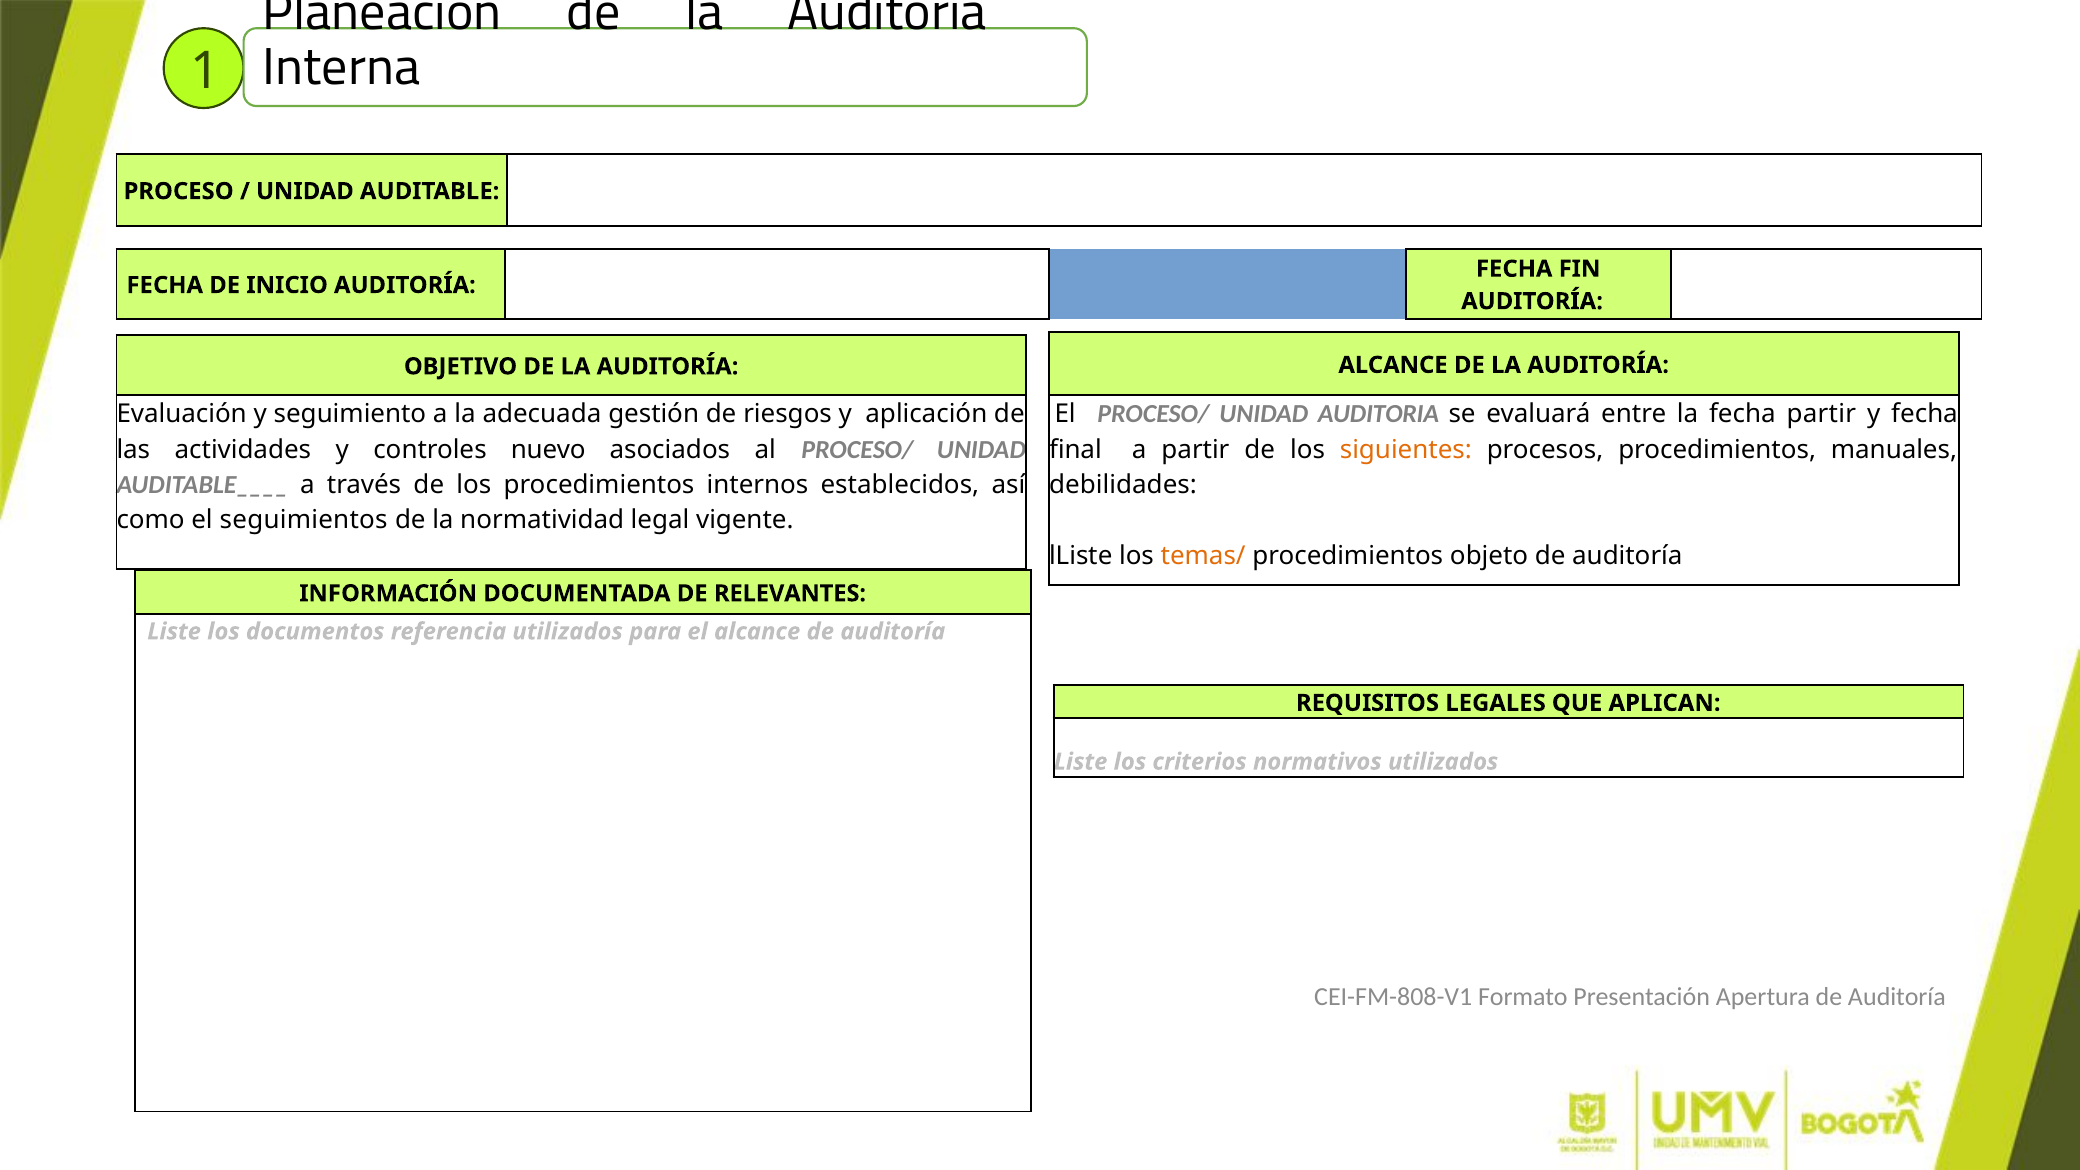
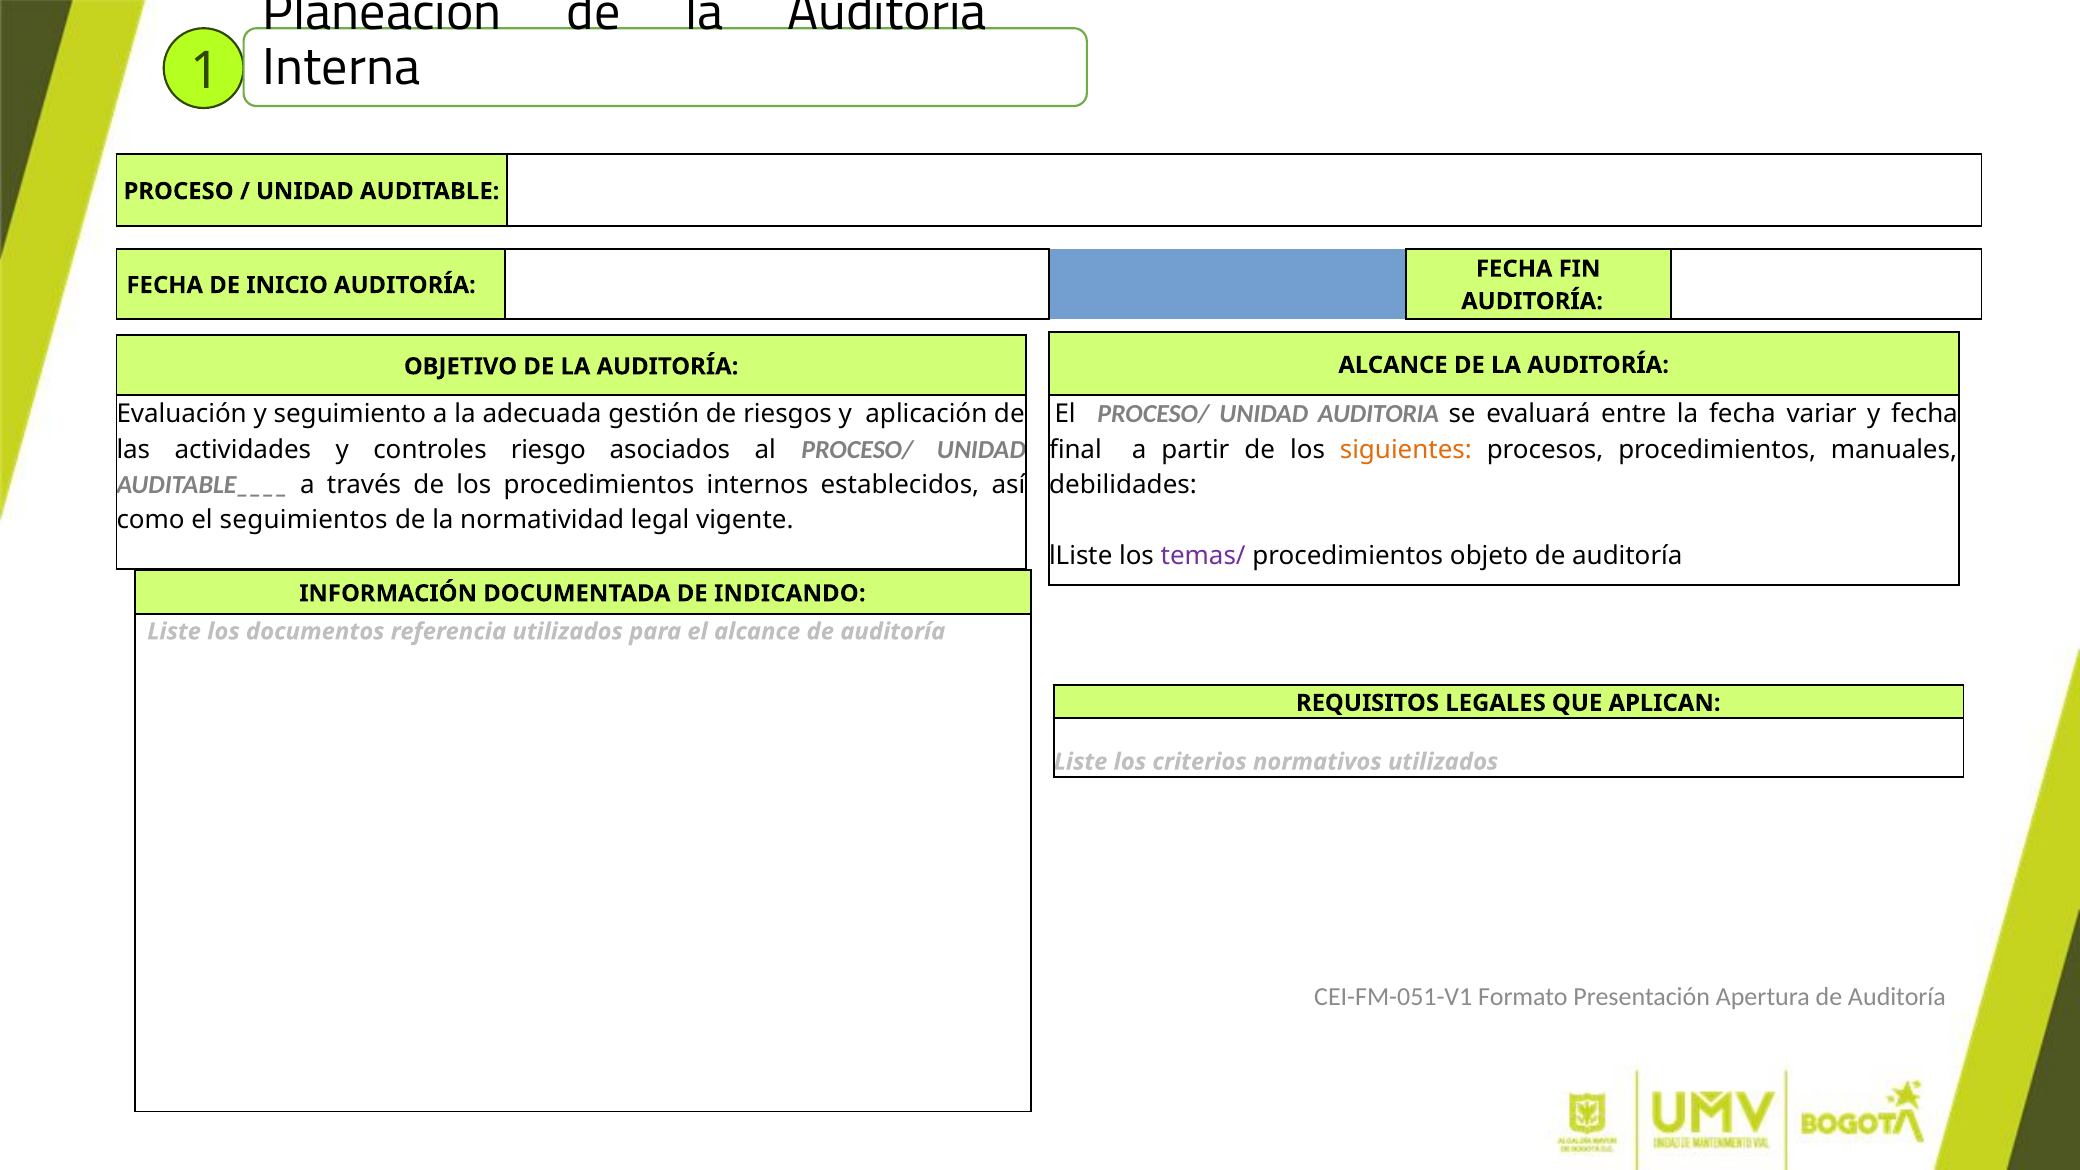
fecha partir: partir -> variar
nuevo: nuevo -> riesgo
temas/ colour: orange -> purple
RELEVANTES: RELEVANTES -> INDICANDO
CEI-FM-808-V1: CEI-FM-808-V1 -> CEI-FM-051-V1
